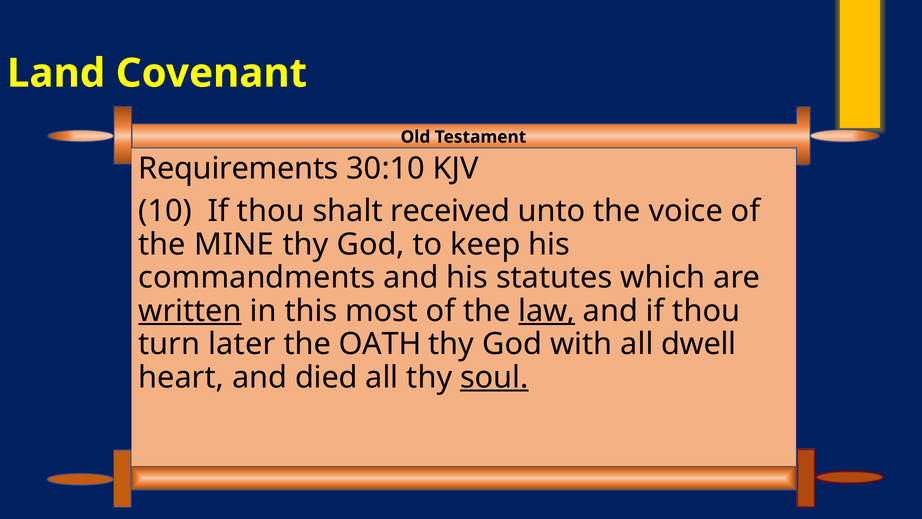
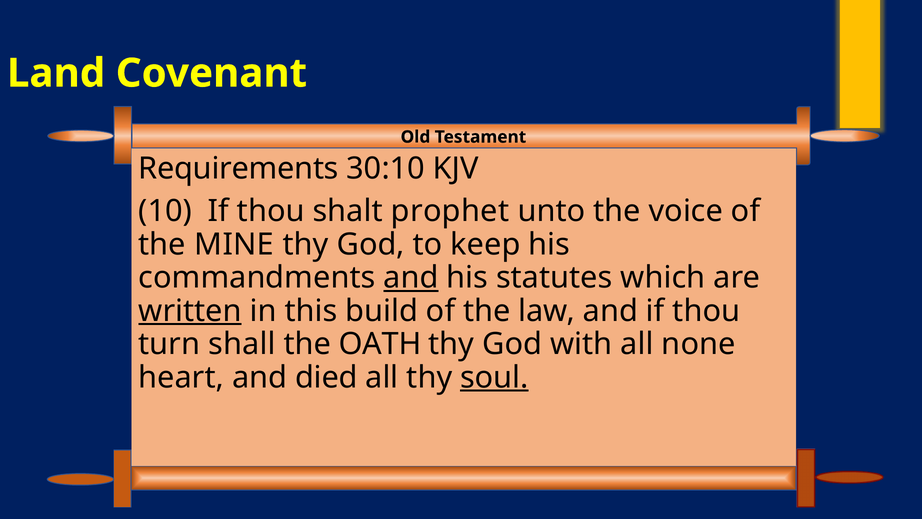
received: received -> prophet
and at (411, 277) underline: none -> present
most: most -> build
law underline: present -> none
later: later -> shall
dwell: dwell -> none
